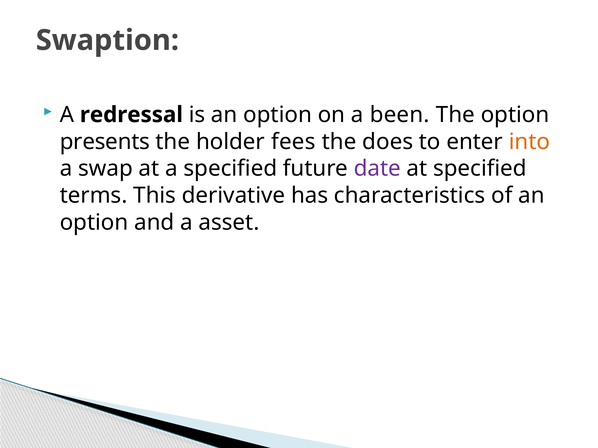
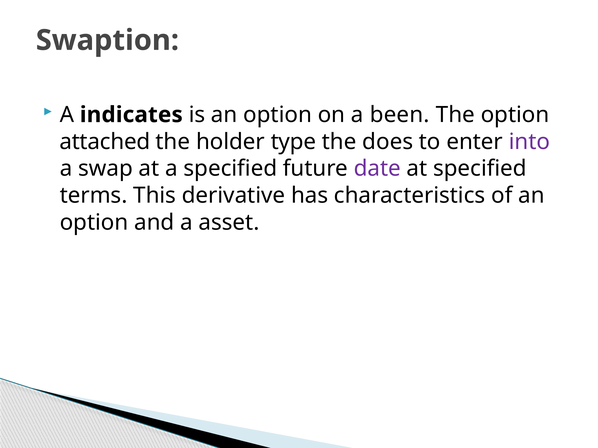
redressal: redressal -> indicates
presents: presents -> attached
fees: fees -> type
into colour: orange -> purple
